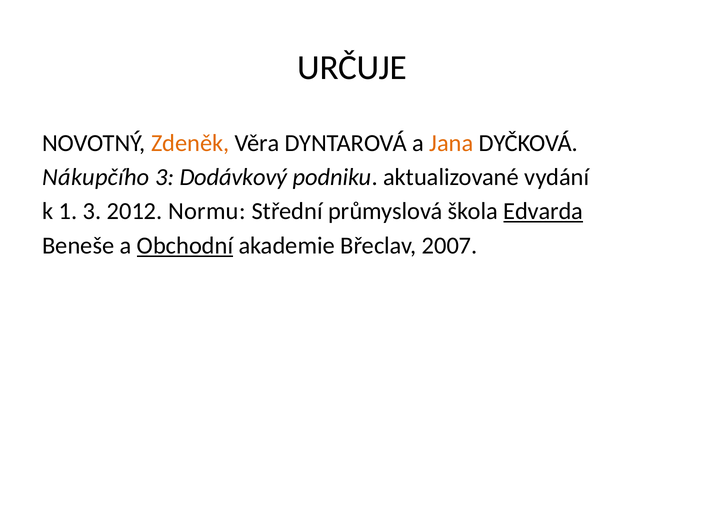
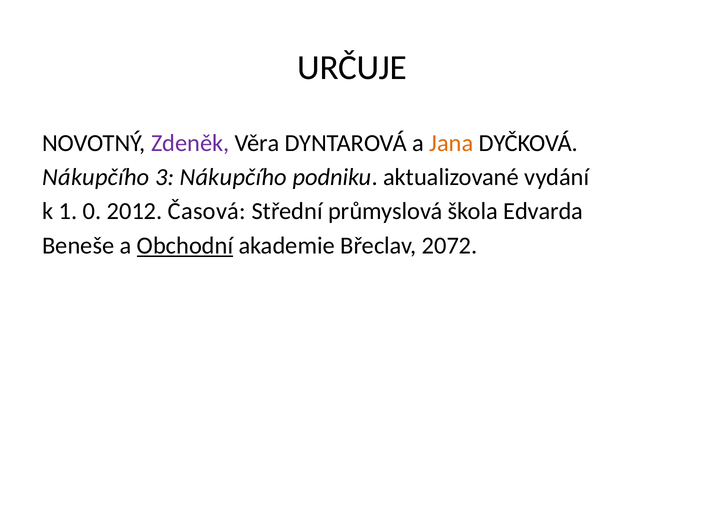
Zdeněk colour: orange -> purple
3 Dodávkový: Dodávkový -> Nákupčího
1 3: 3 -> 0
Normu: Normu -> Časová
Edvarda underline: present -> none
2007: 2007 -> 2072
